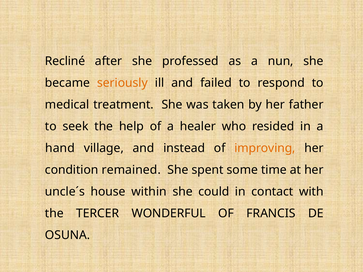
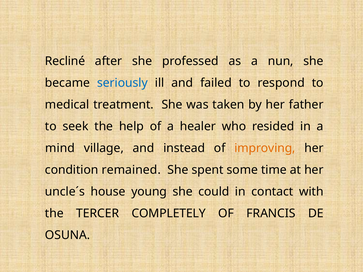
seriously colour: orange -> blue
hand: hand -> mind
within: within -> young
WONDERFUL: WONDERFUL -> COMPLETELY
